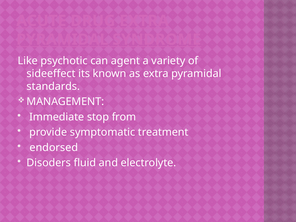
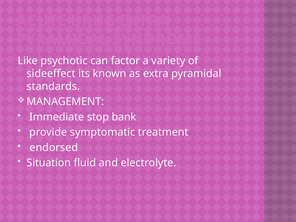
agent: agent -> factor
from: from -> bank
Disoders: Disoders -> Situation
